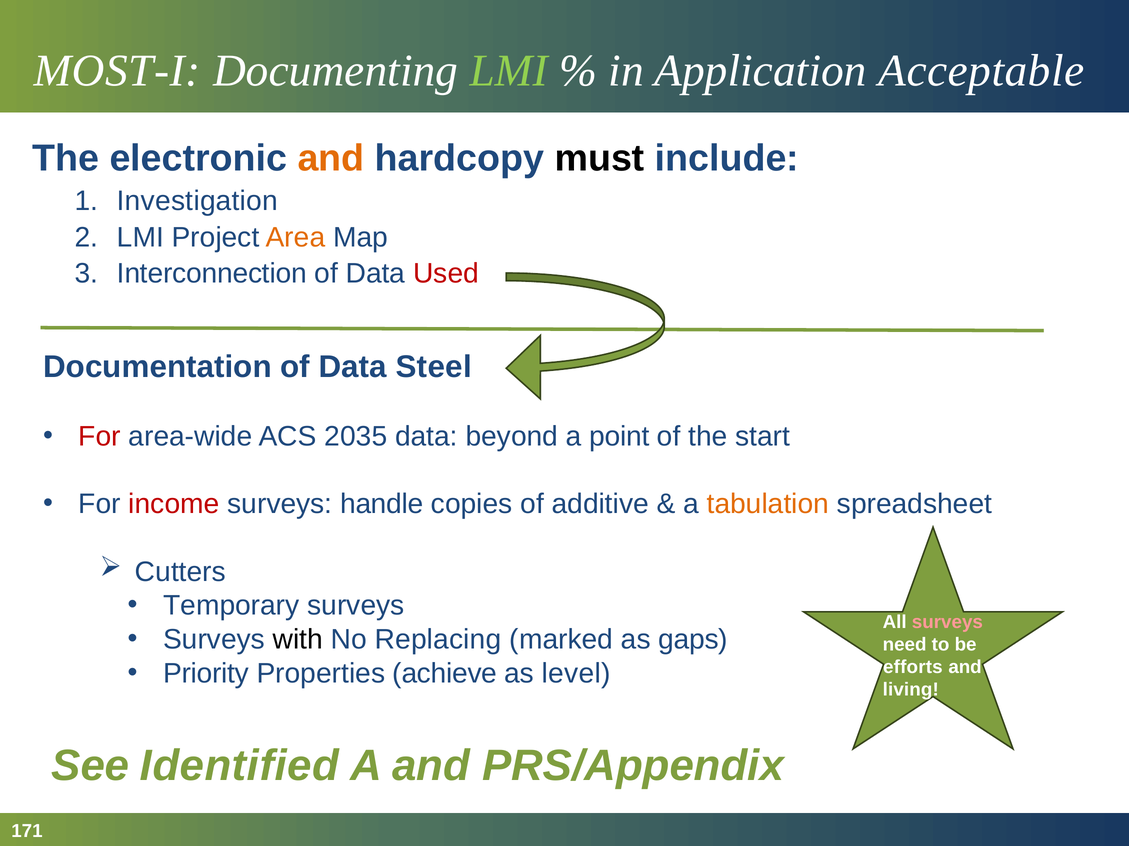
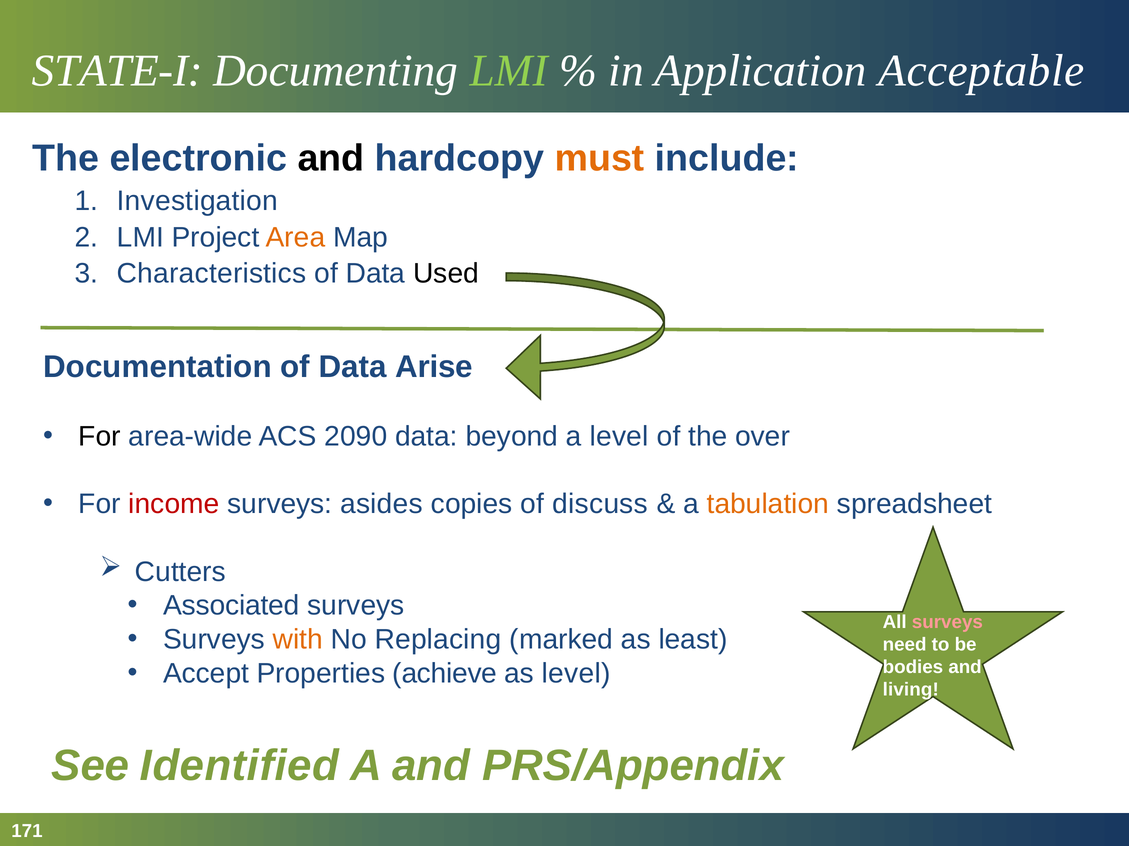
MOST-I: MOST-I -> STATE-I
and at (331, 158) colour: orange -> black
must colour: black -> orange
Interconnection: Interconnection -> Characteristics
Used colour: red -> black
Steel: Steel -> Arise
For at (100, 437) colour: red -> black
2035: 2035 -> 2090
a point: point -> level
start: start -> over
handle: handle -> asides
additive: additive -> discuss
Temporary: Temporary -> Associated
with colour: black -> orange
gaps: gaps -> least
efforts: efforts -> bodies
Priority: Priority -> Accept
